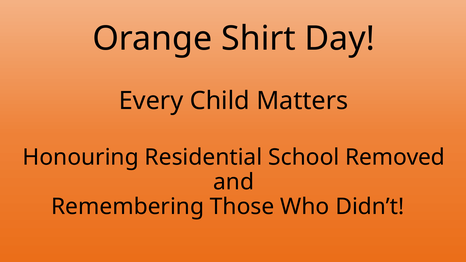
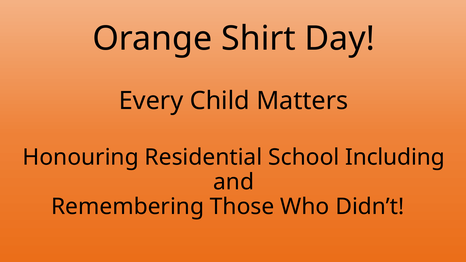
Removed: Removed -> Including
